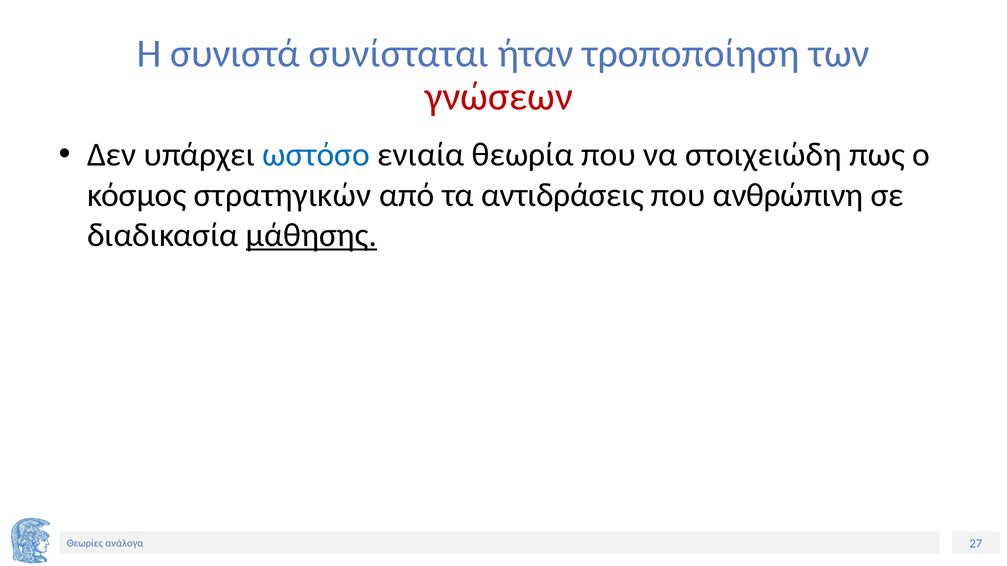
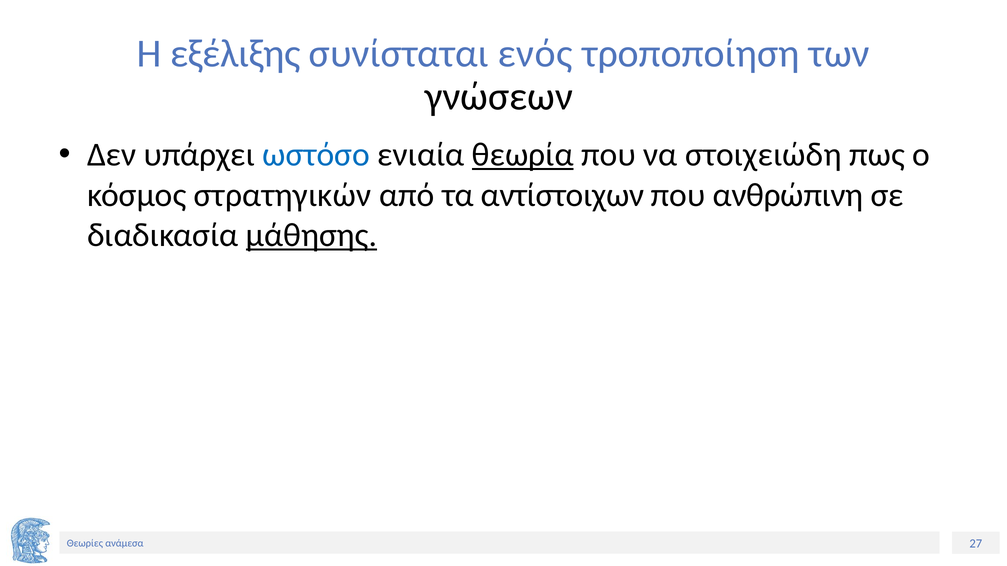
συνιστά: συνιστά -> εξέλιξης
ήταν: ήταν -> ενός
γνώσεων colour: red -> black
θεωρία underline: none -> present
αντιδράσεις: αντιδράσεις -> αντίστοιχων
ανάλογα: ανάλογα -> ανάμεσα
